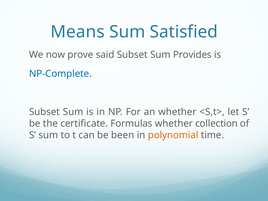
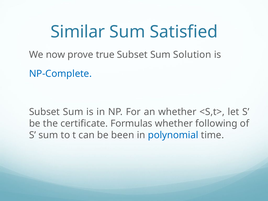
Means: Means -> Similar
said: said -> true
Provides: Provides -> Solution
collection: collection -> following
polynomial colour: orange -> blue
